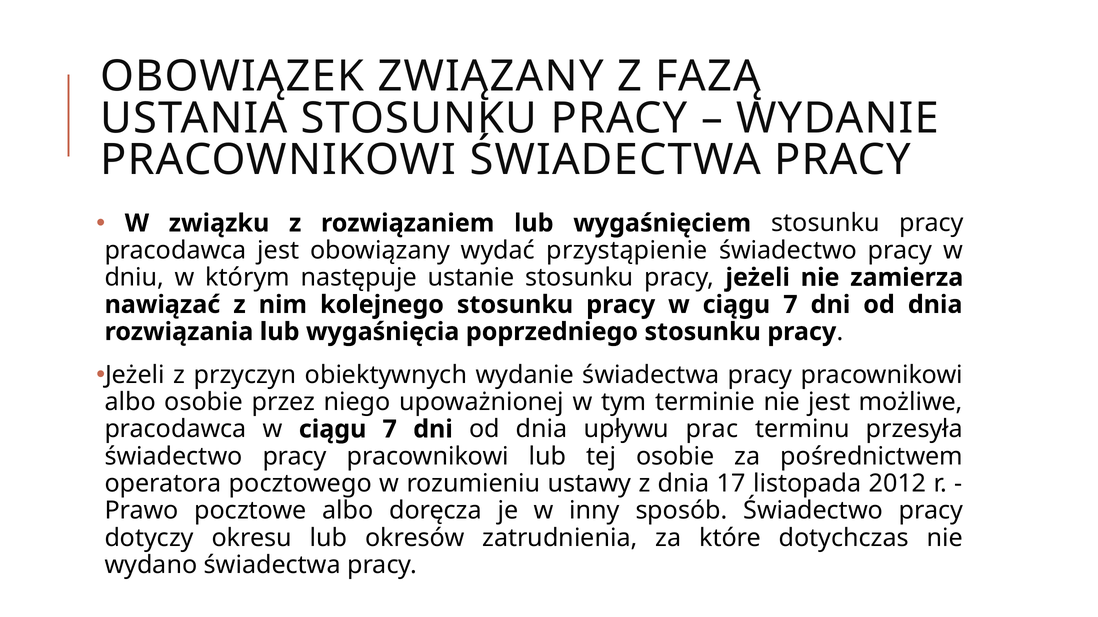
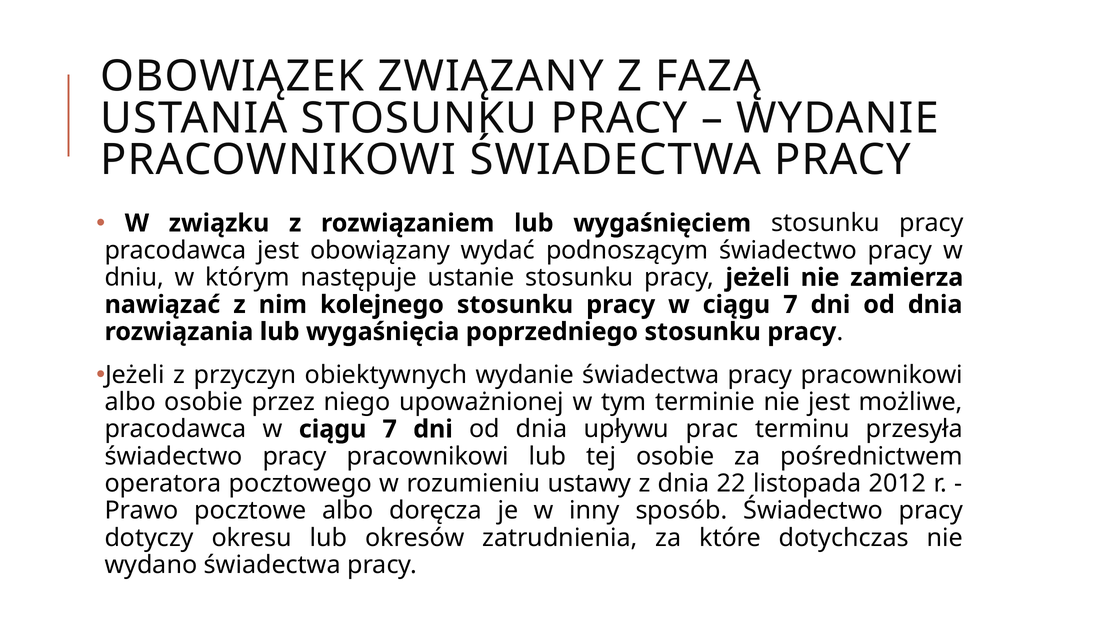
przystąpienie: przystąpienie -> podnoszącym
17: 17 -> 22
